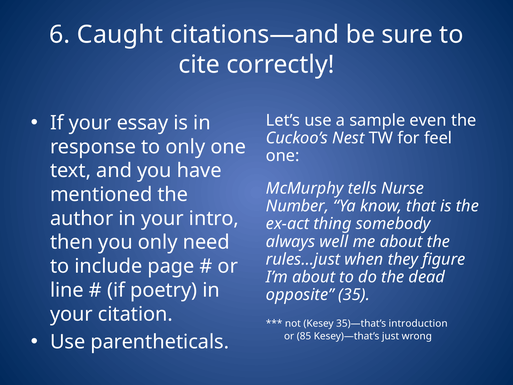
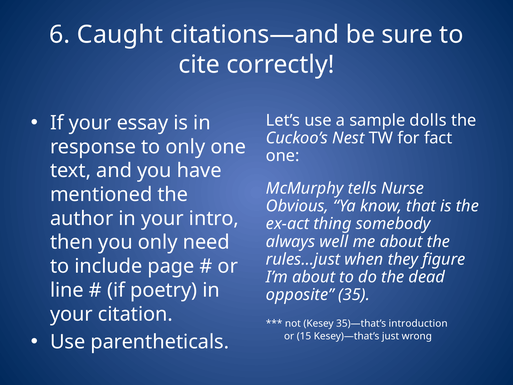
even: even -> dolls
feel: feel -> fact
Number: Number -> Obvious
85: 85 -> 15
